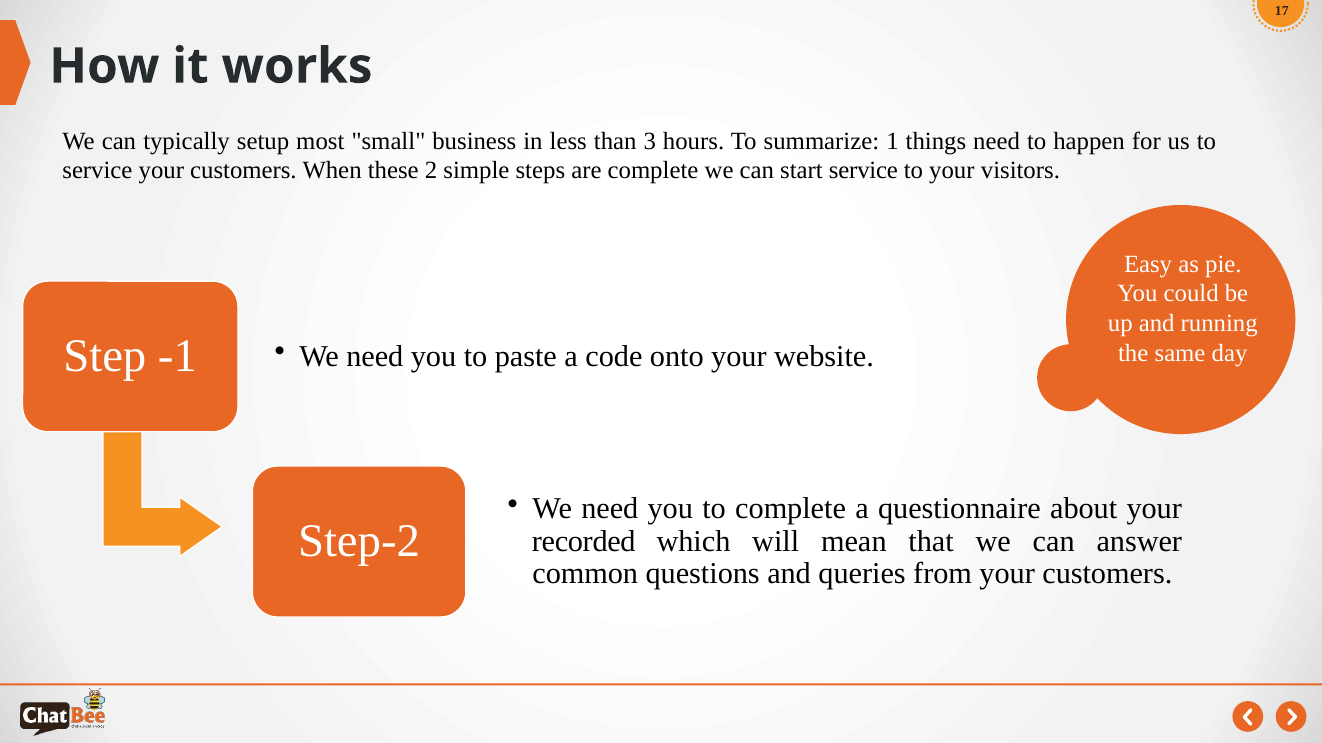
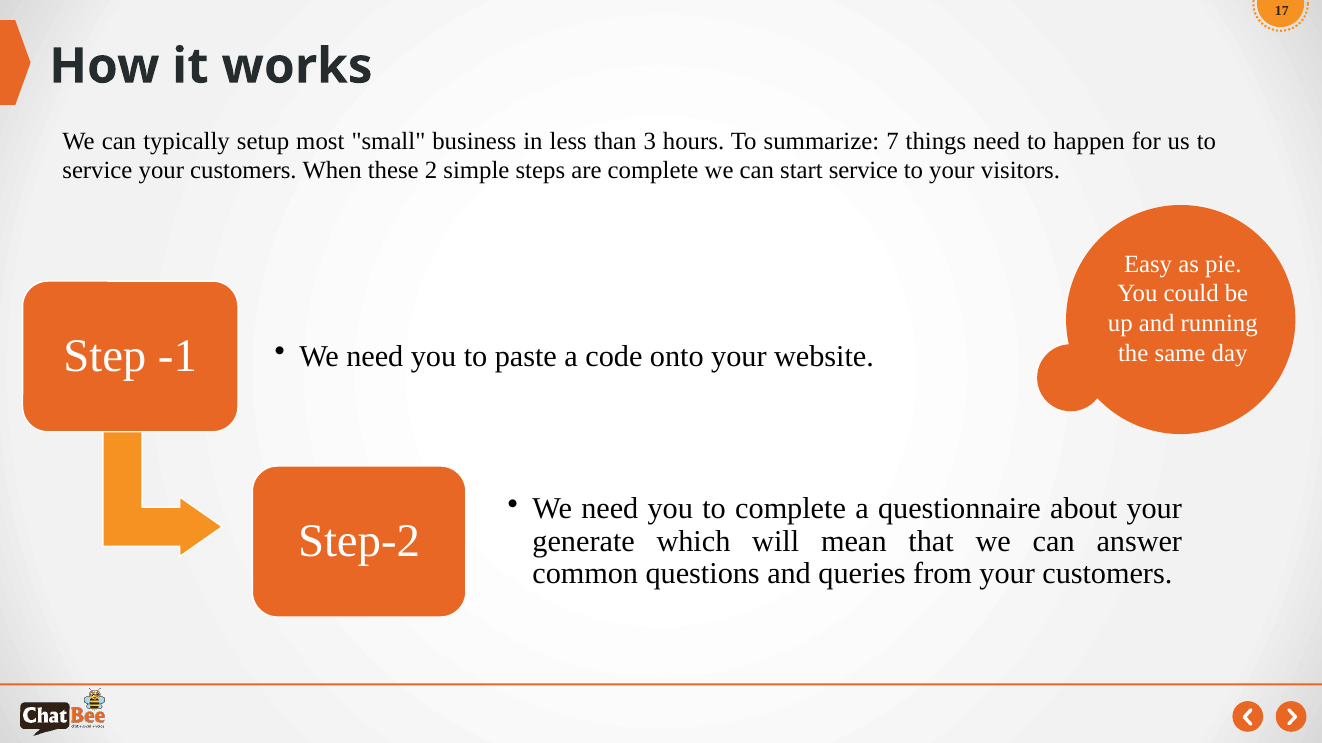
1: 1 -> 7
recorded: recorded -> generate
